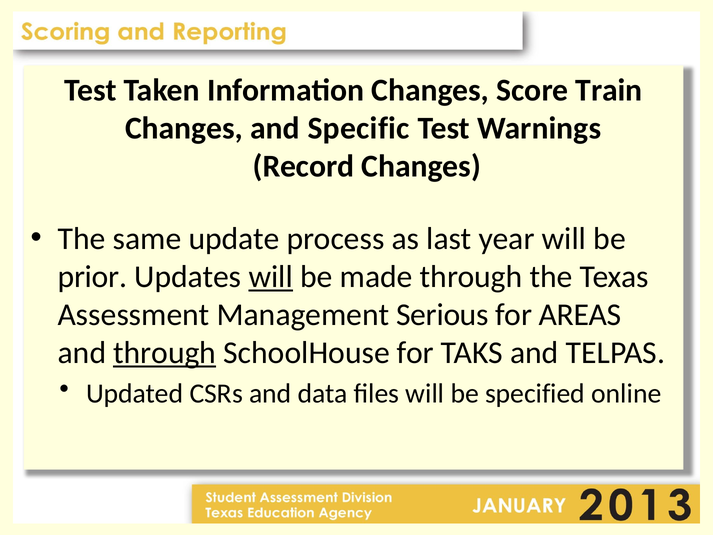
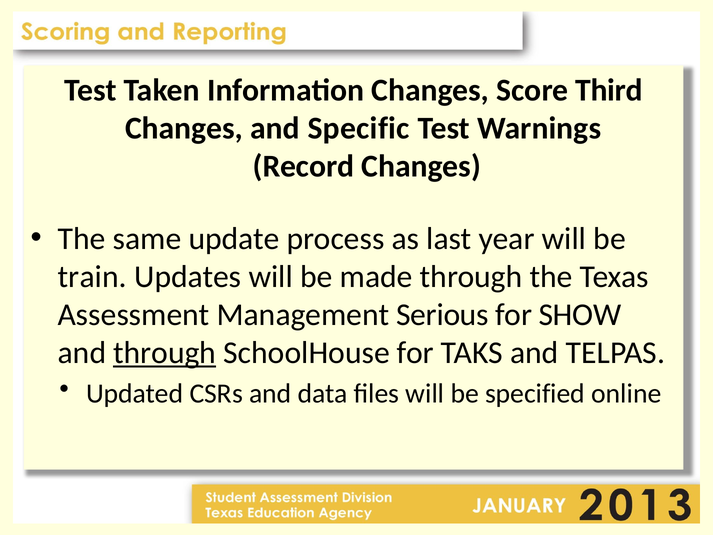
Train: Train -> Third
prior: prior -> train
will at (271, 277) underline: present -> none
AREAS: AREAS -> SHOW
